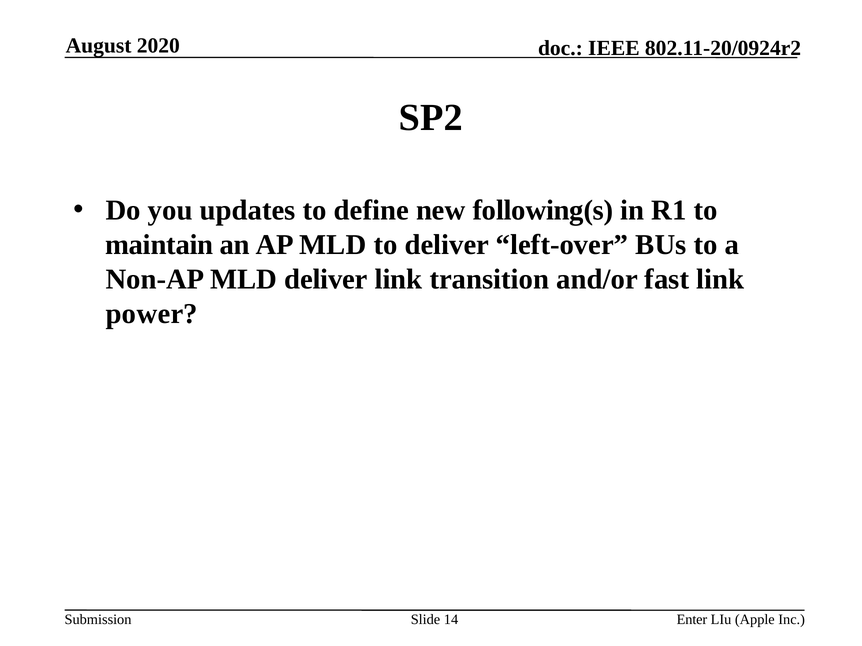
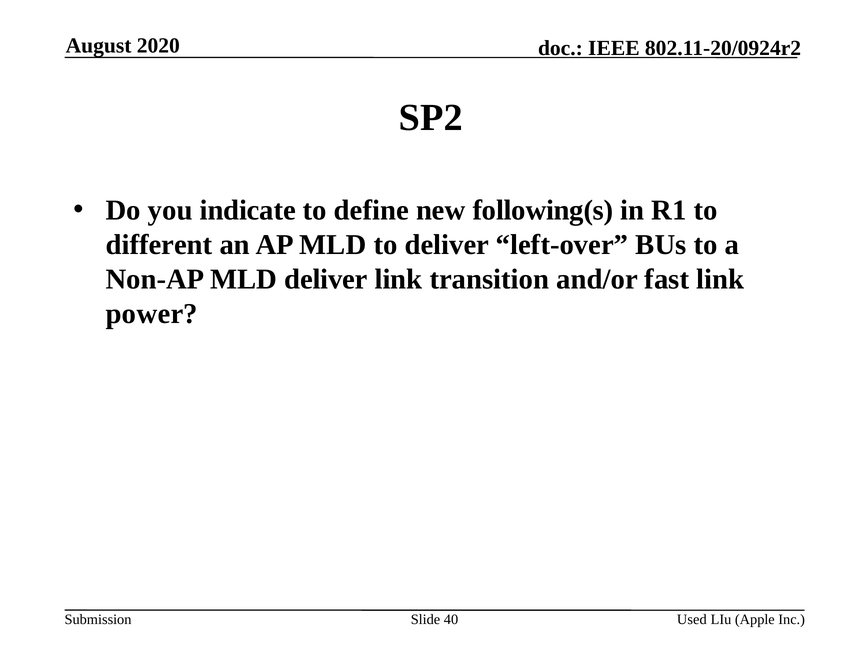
updates: updates -> indicate
maintain: maintain -> different
14: 14 -> 40
Enter: Enter -> Used
